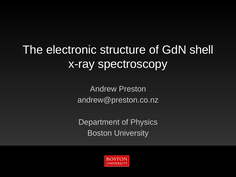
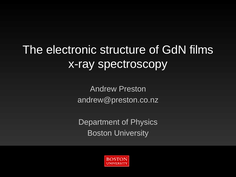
shell: shell -> films
